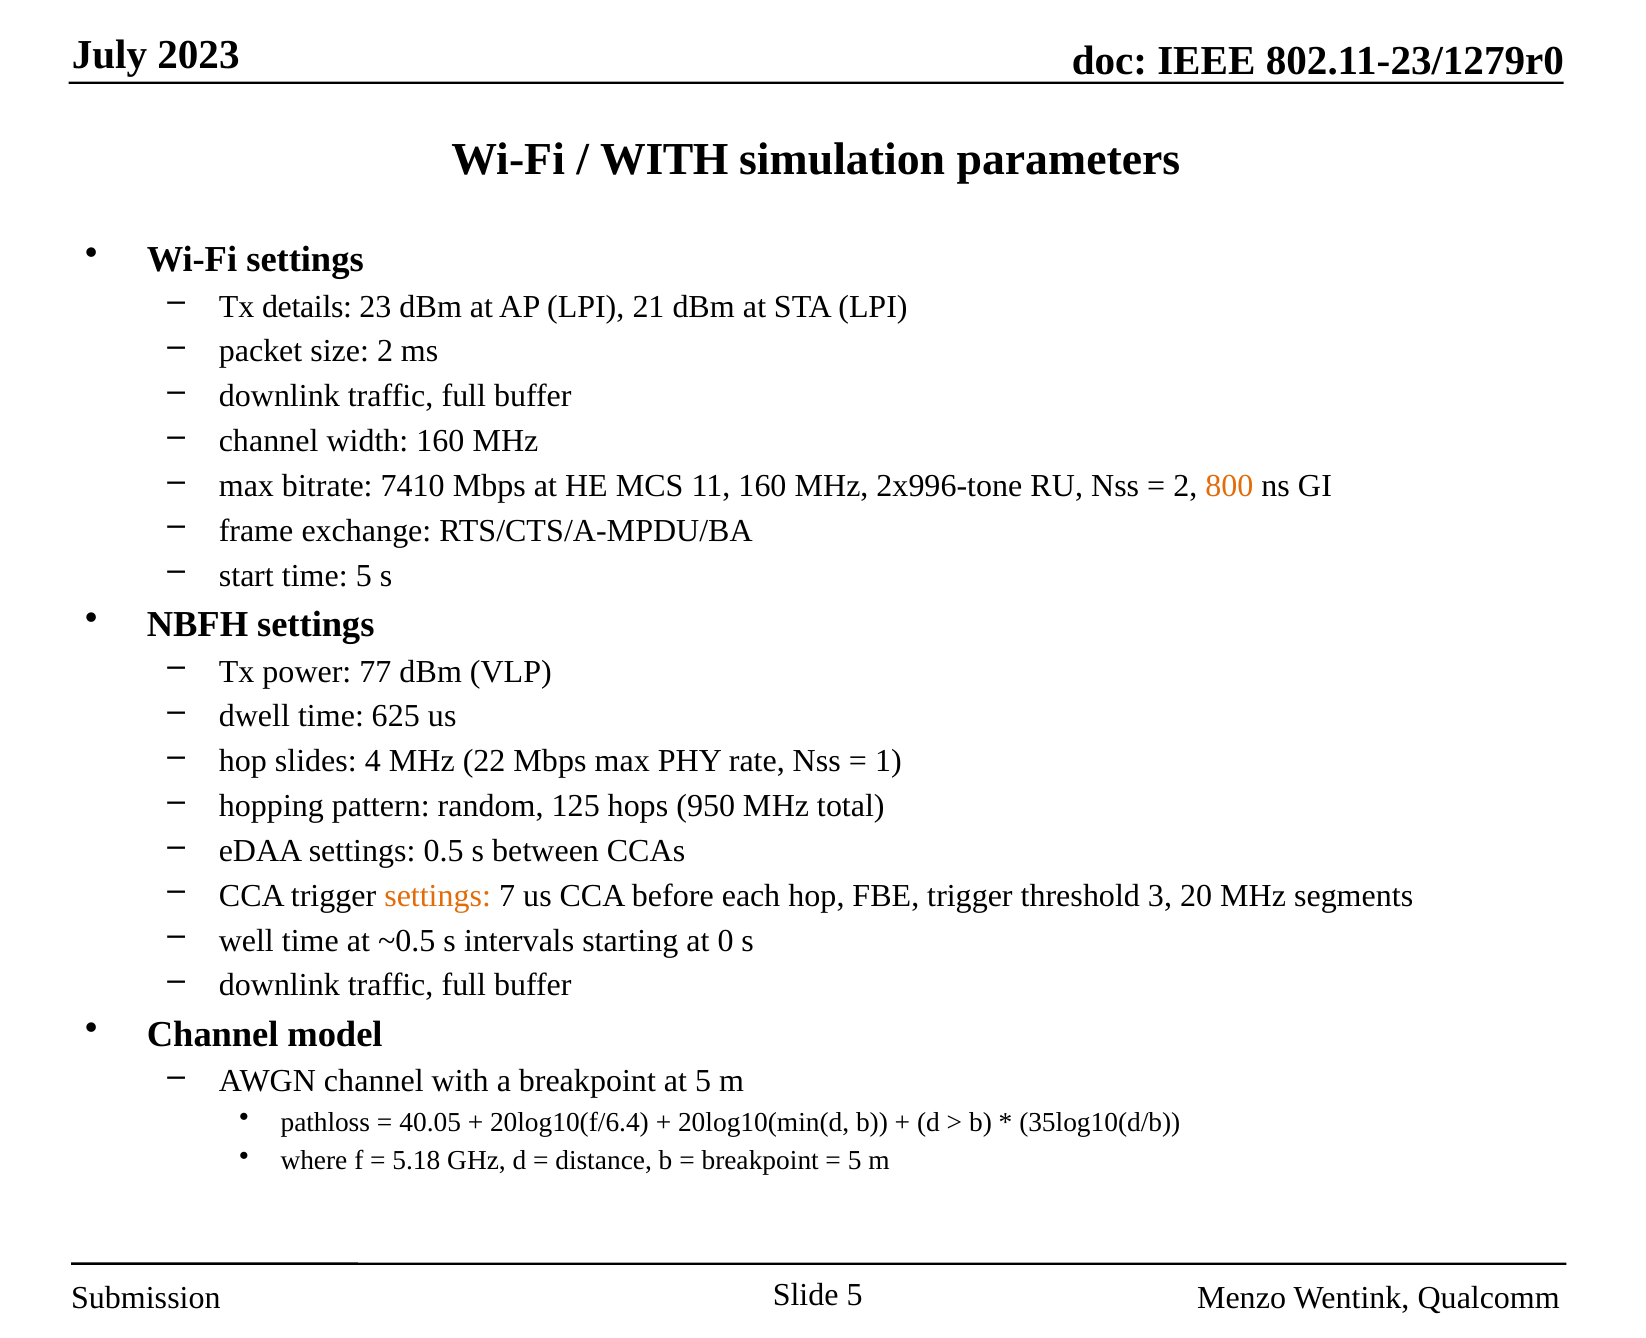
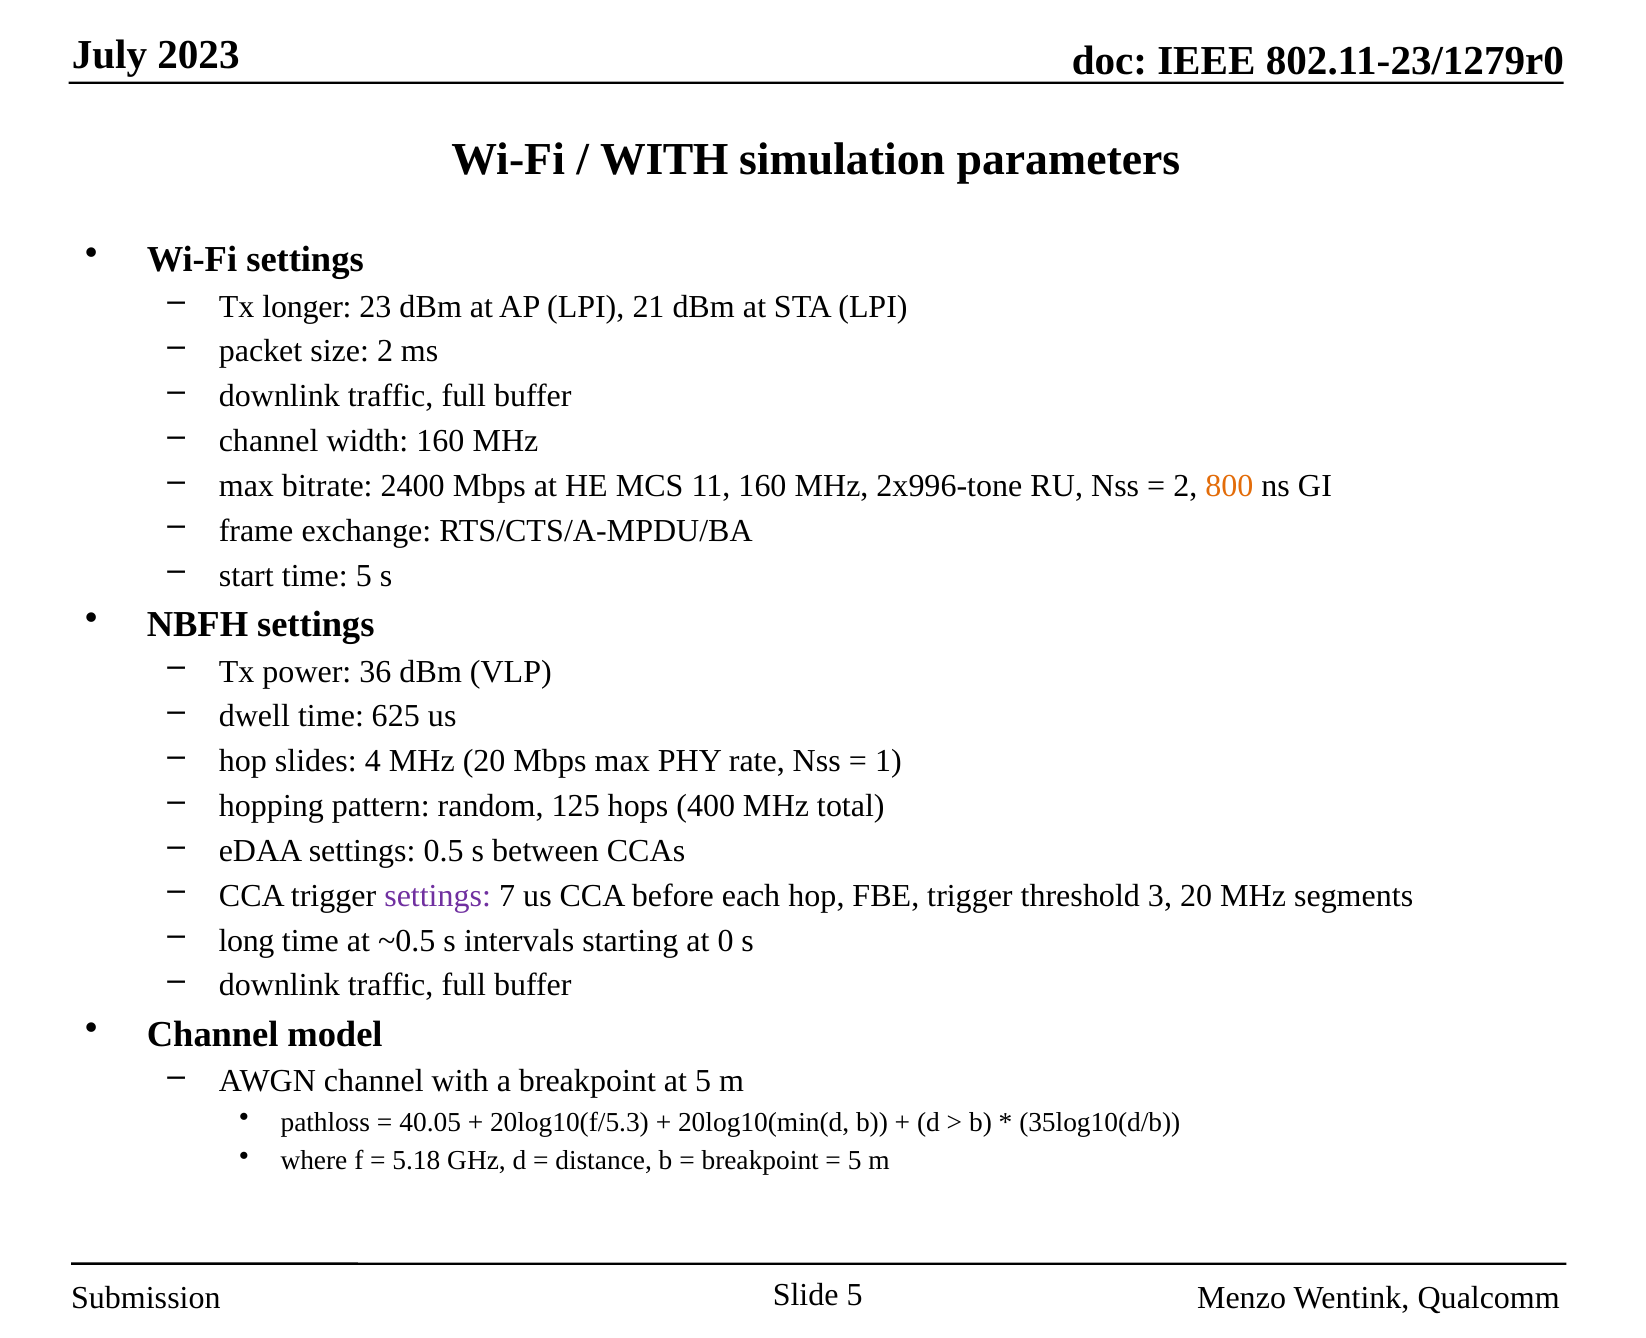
details: details -> longer
7410: 7410 -> 2400
77: 77 -> 36
MHz 22: 22 -> 20
950: 950 -> 400
settings at (438, 896) colour: orange -> purple
well: well -> long
20log10(f/6.4: 20log10(f/6.4 -> 20log10(f/5.3
